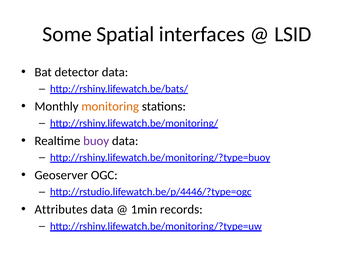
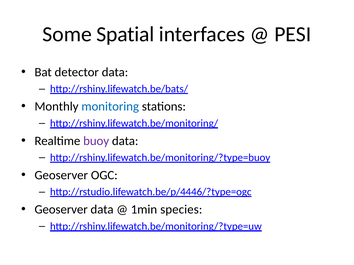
LSID: LSID -> PESI
monitoring colour: orange -> blue
Attributes at (61, 210): Attributes -> Geoserver
records: records -> species
